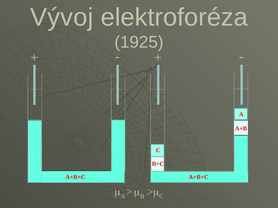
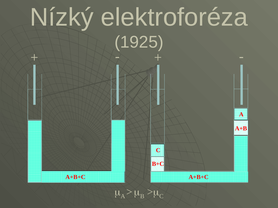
Vývoj: Vývoj -> Nízký
